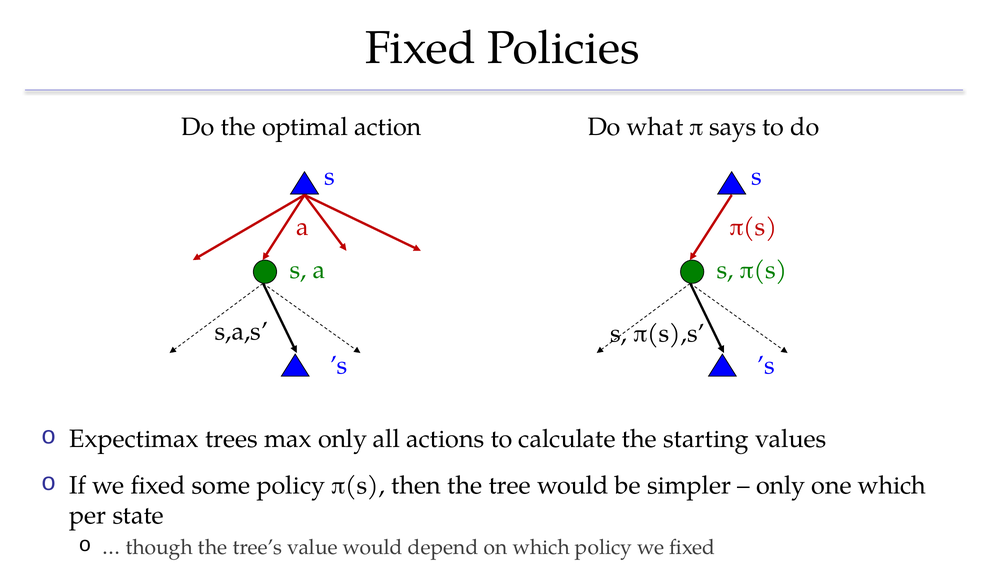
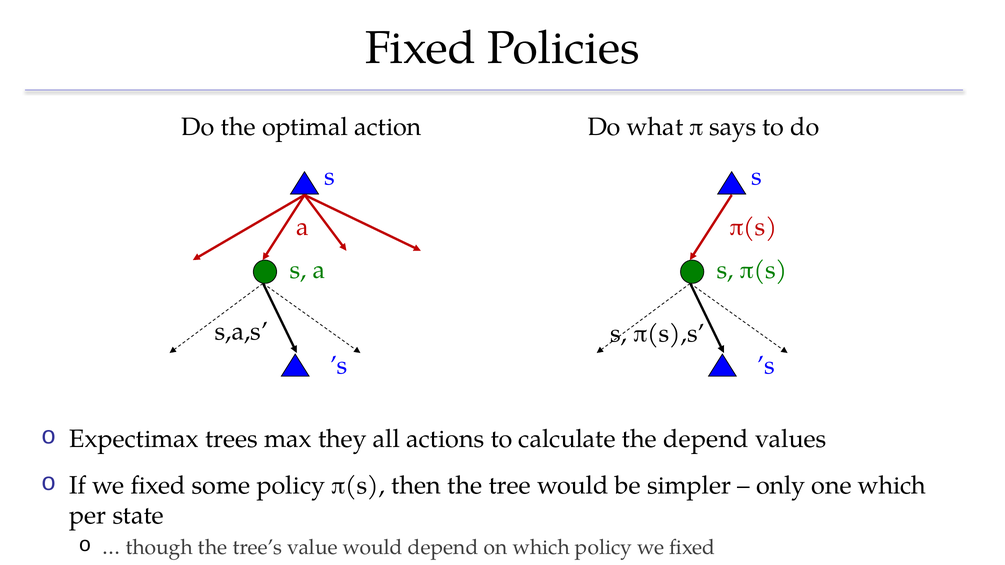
max only: only -> they
the starting: starting -> depend
